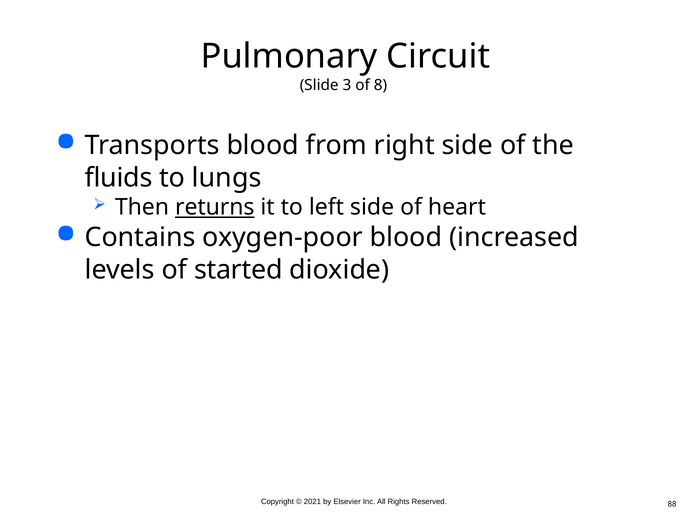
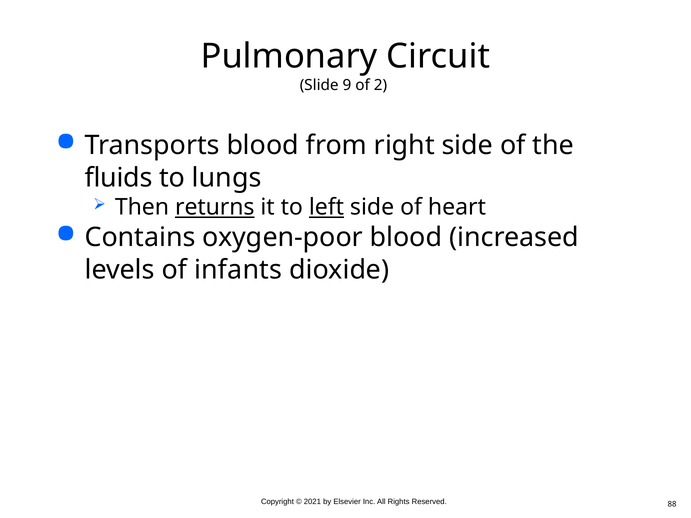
3: 3 -> 9
8: 8 -> 2
left underline: none -> present
started: started -> infants
